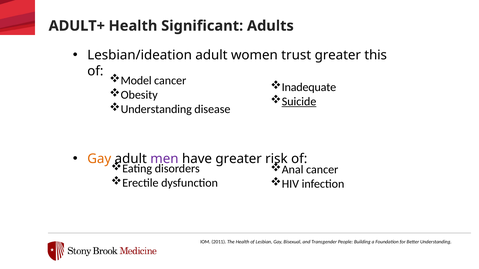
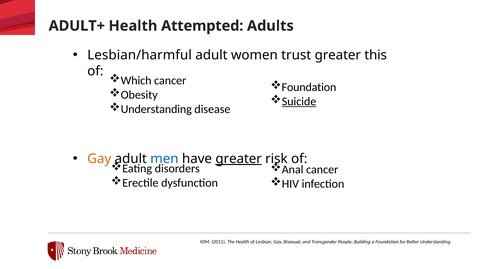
Significant: Significant -> Attempted
Lesbian/ideation: Lesbian/ideation -> Lesbian/harmful
Model: Model -> Which
Inadequate at (309, 87): Inadequate -> Foundation
men colour: purple -> blue
greater at (239, 159) underline: none -> present
